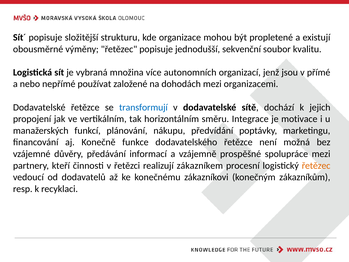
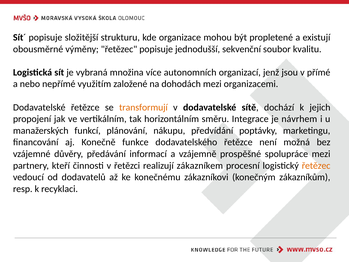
používat: používat -> využitím
transformují colour: blue -> orange
motivace: motivace -> návrhem
